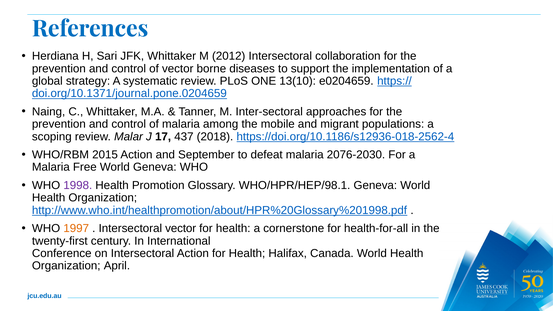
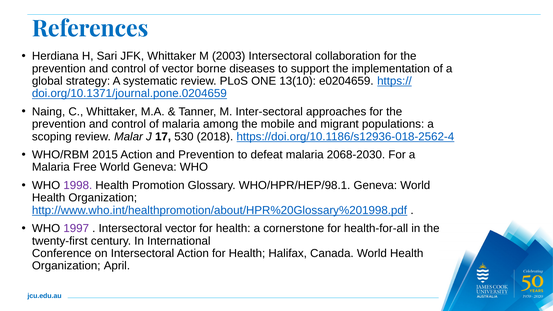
2012: 2012 -> 2003
437: 437 -> 530
and September: September -> Prevention
2076-2030: 2076-2030 -> 2068-2030
1997 colour: orange -> purple
